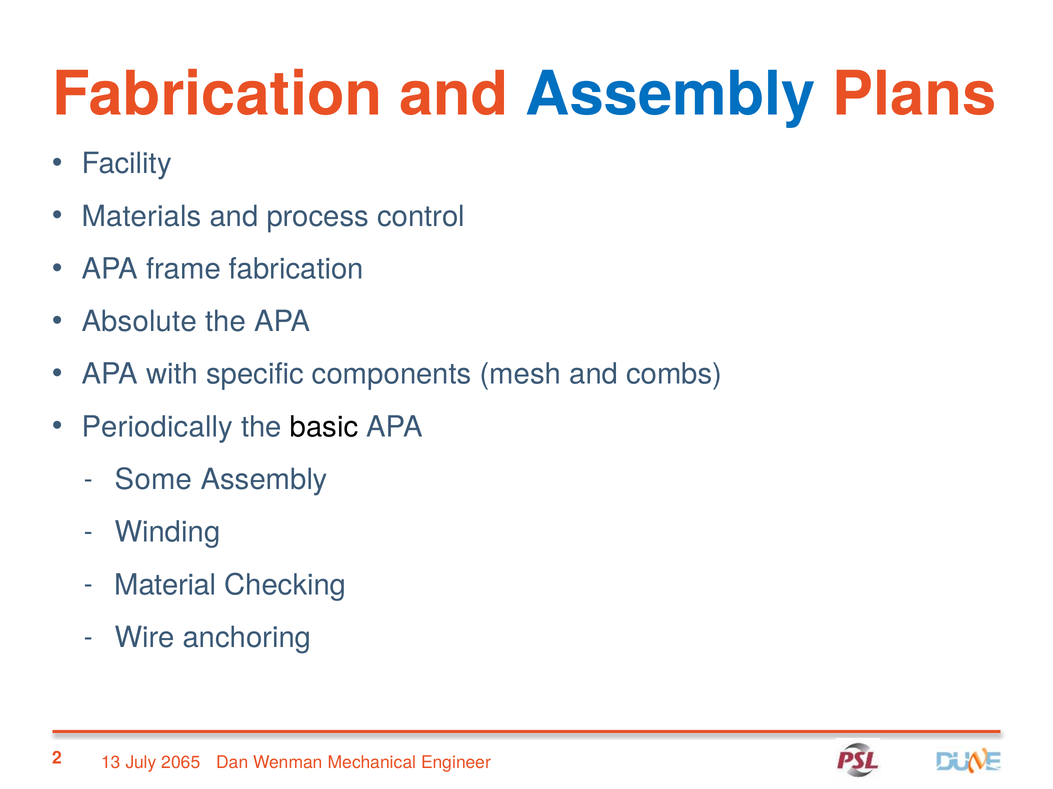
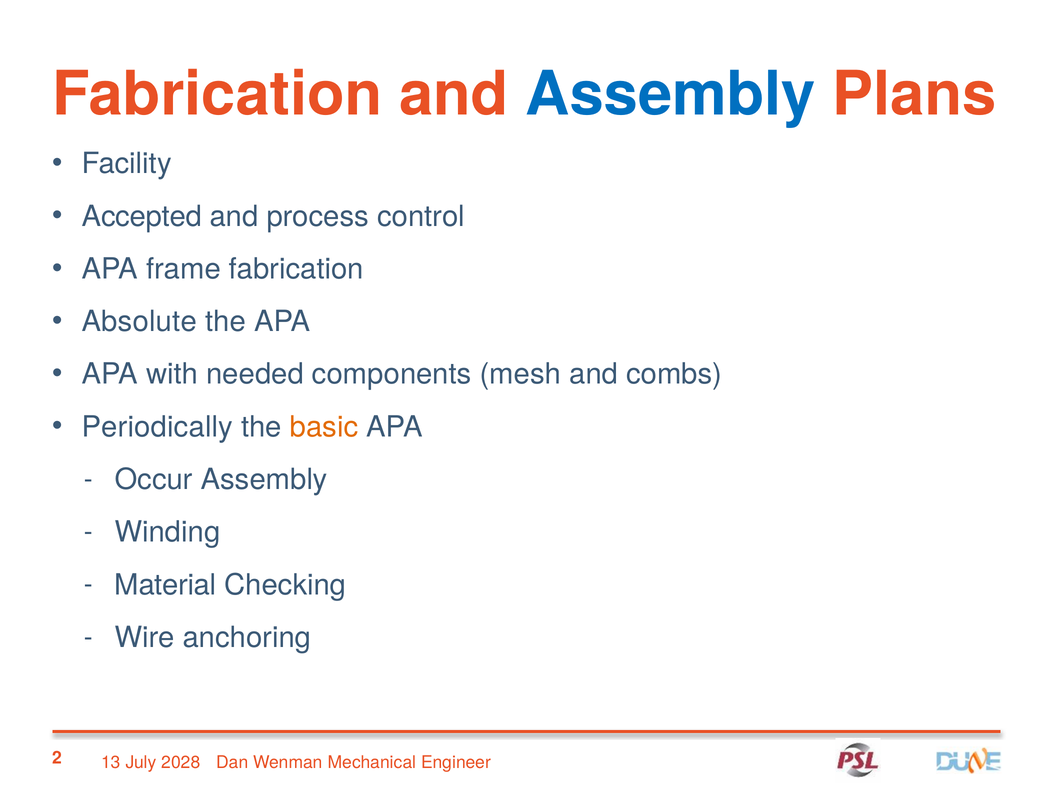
Materials: Materials -> Accepted
specific: specific -> needed
basic colour: black -> orange
Some: Some -> Occur
2065: 2065 -> 2028
